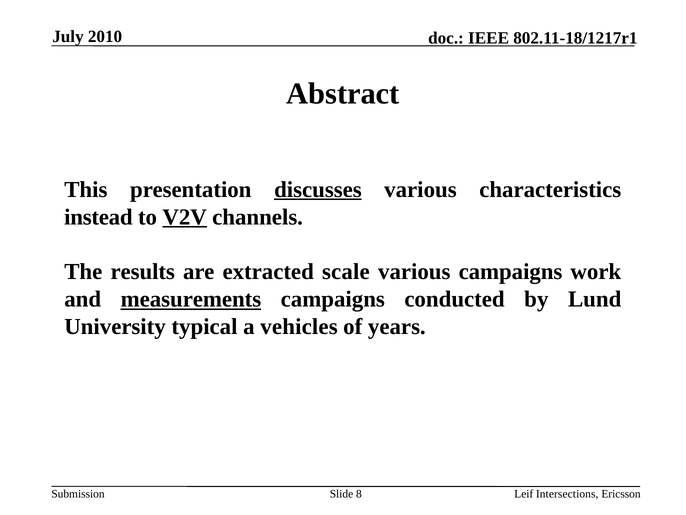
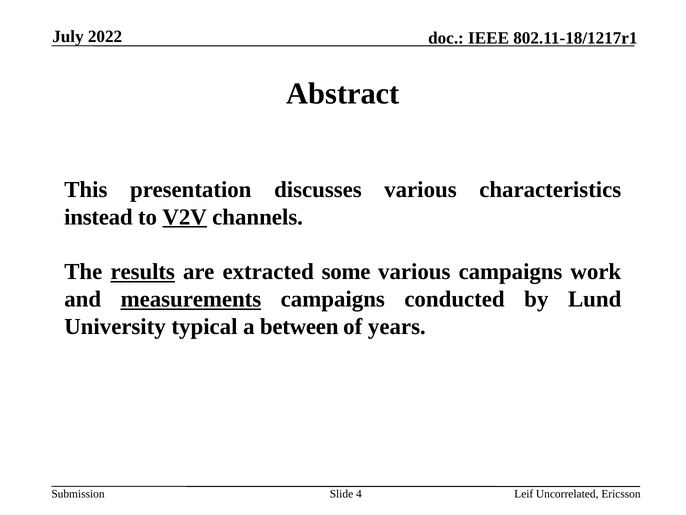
2010: 2010 -> 2022
discusses underline: present -> none
results underline: none -> present
scale: scale -> some
vehicles: vehicles -> between
8: 8 -> 4
Intersections: Intersections -> Uncorrelated
